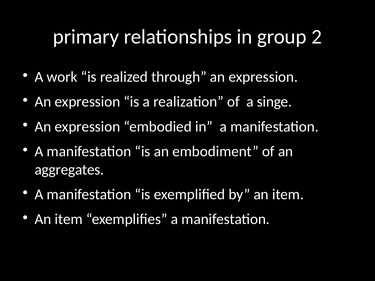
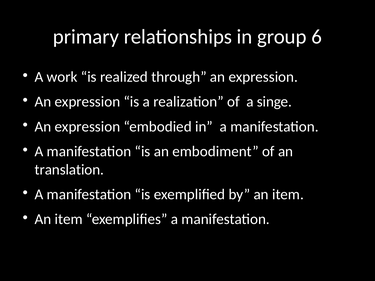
2: 2 -> 6
aggregates: aggregates -> translation
